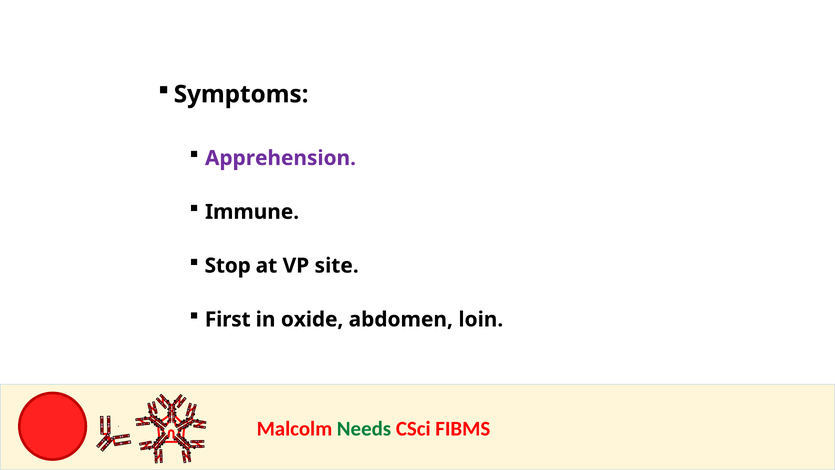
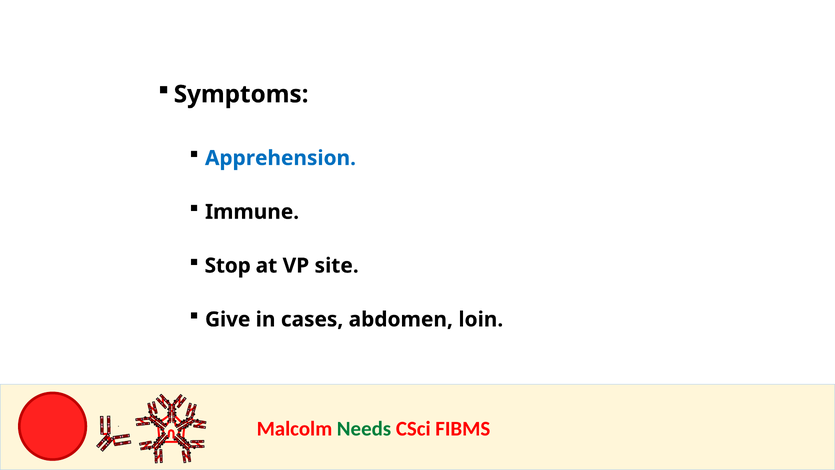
Apprehension colour: purple -> blue
First: First -> Give
oxide: oxide -> cases
